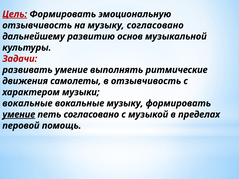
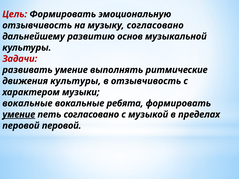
Цель underline: present -> none
движения самолеты: самолеты -> культуры
вокальные музыку: музыку -> ребята
перовой помощь: помощь -> перовой
